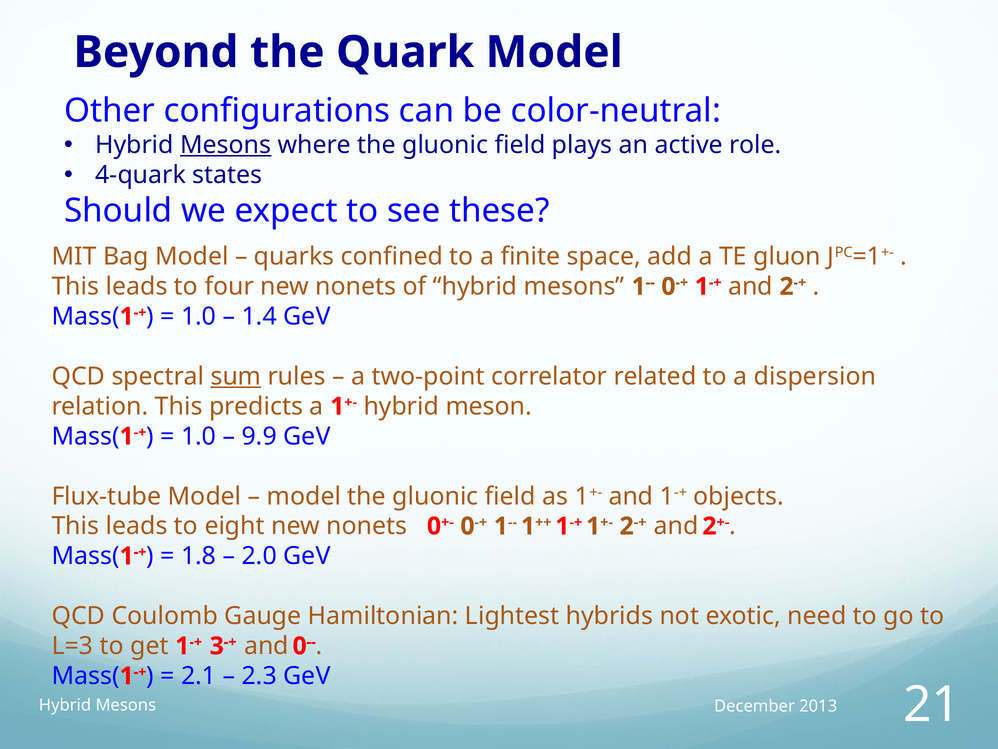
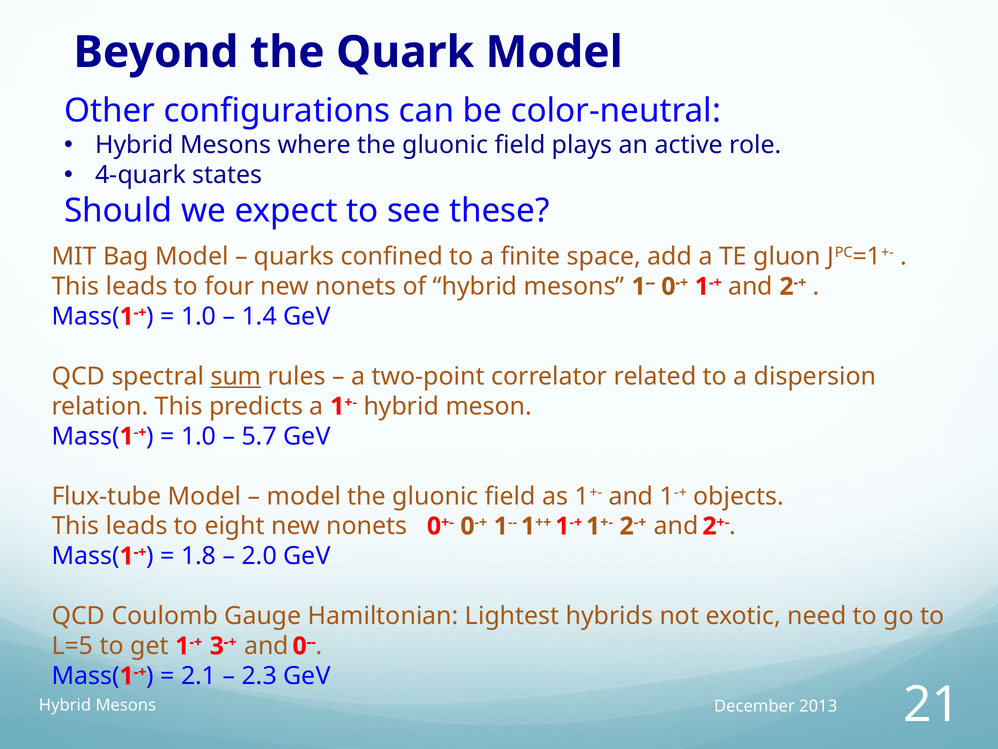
Mesons at (226, 145) underline: present -> none
9.9: 9.9 -> 5.7
L=3: L=3 -> L=5
